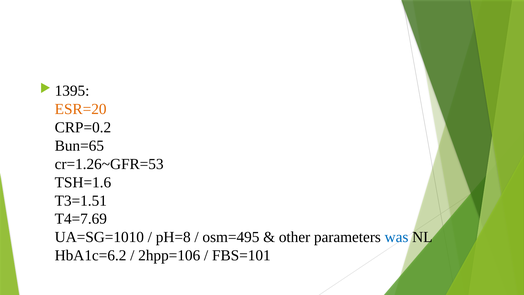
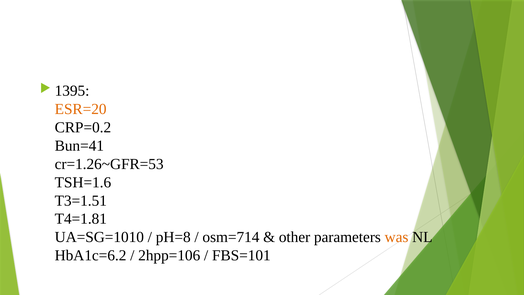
Bun=65: Bun=65 -> Bun=41
T4=7.69: T4=7.69 -> T4=1.81
osm=495: osm=495 -> osm=714
was colour: blue -> orange
